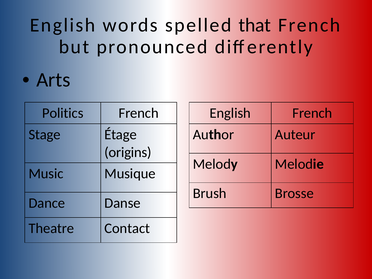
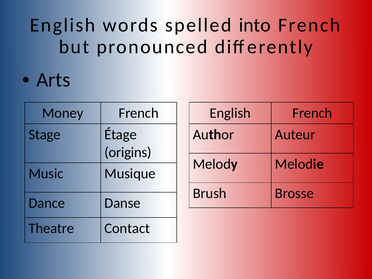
that: that -> into
Politics: Politics -> Money
